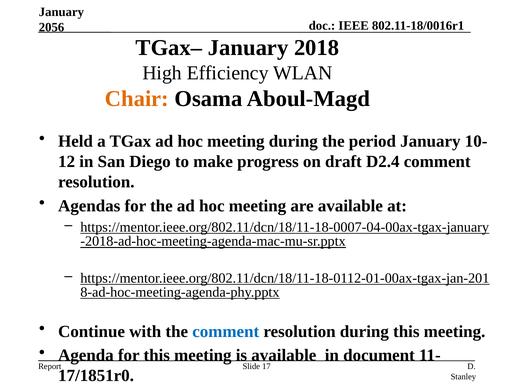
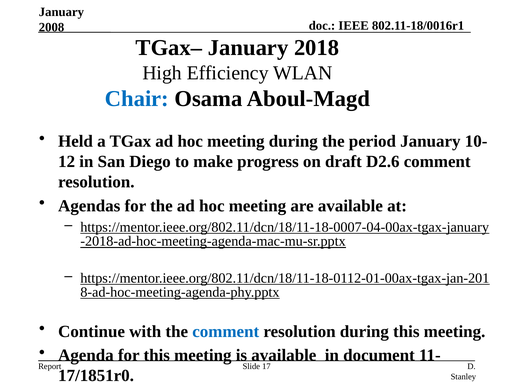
2056: 2056 -> 2008
Chair colour: orange -> blue
D2.4: D2.4 -> D2.6
